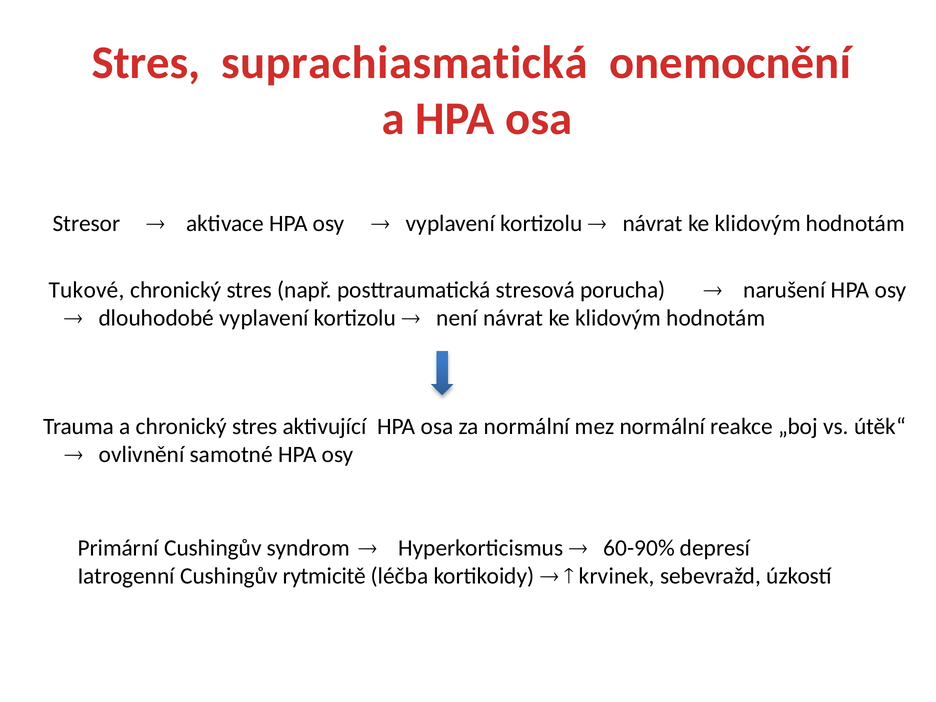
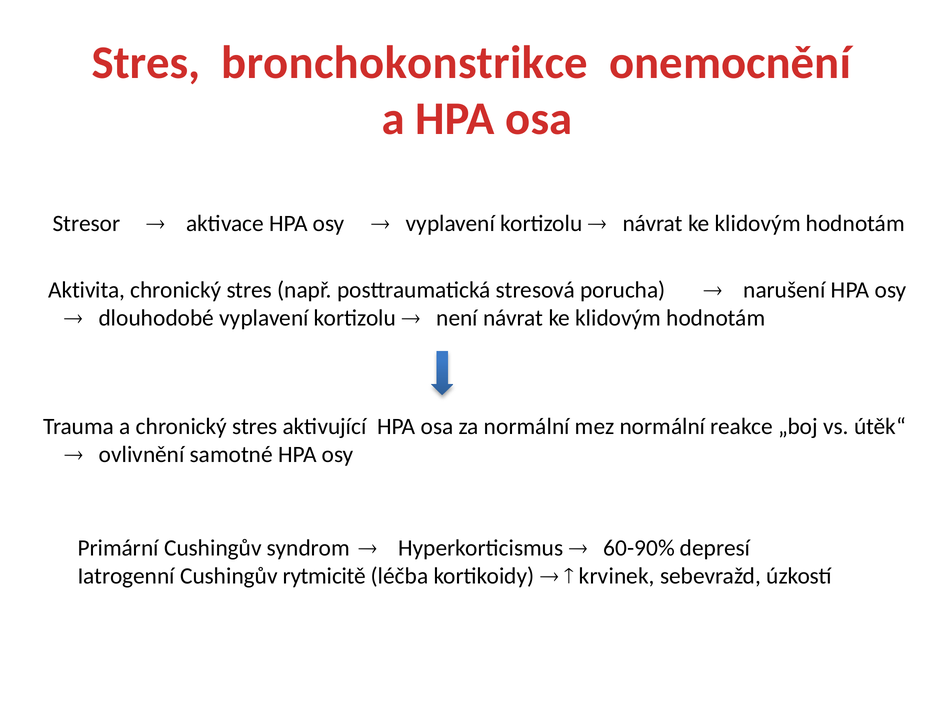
suprachiasmatická: suprachiasmatická -> bronchokonstrikce
Tukové: Tukové -> Aktivita
